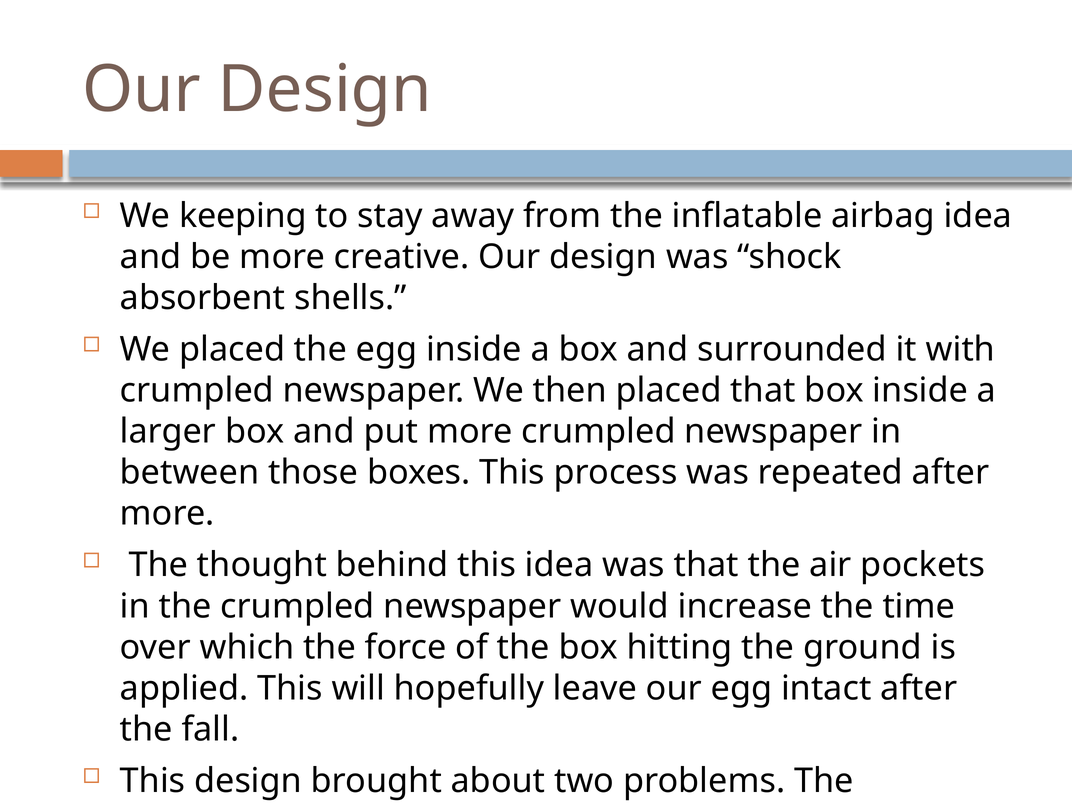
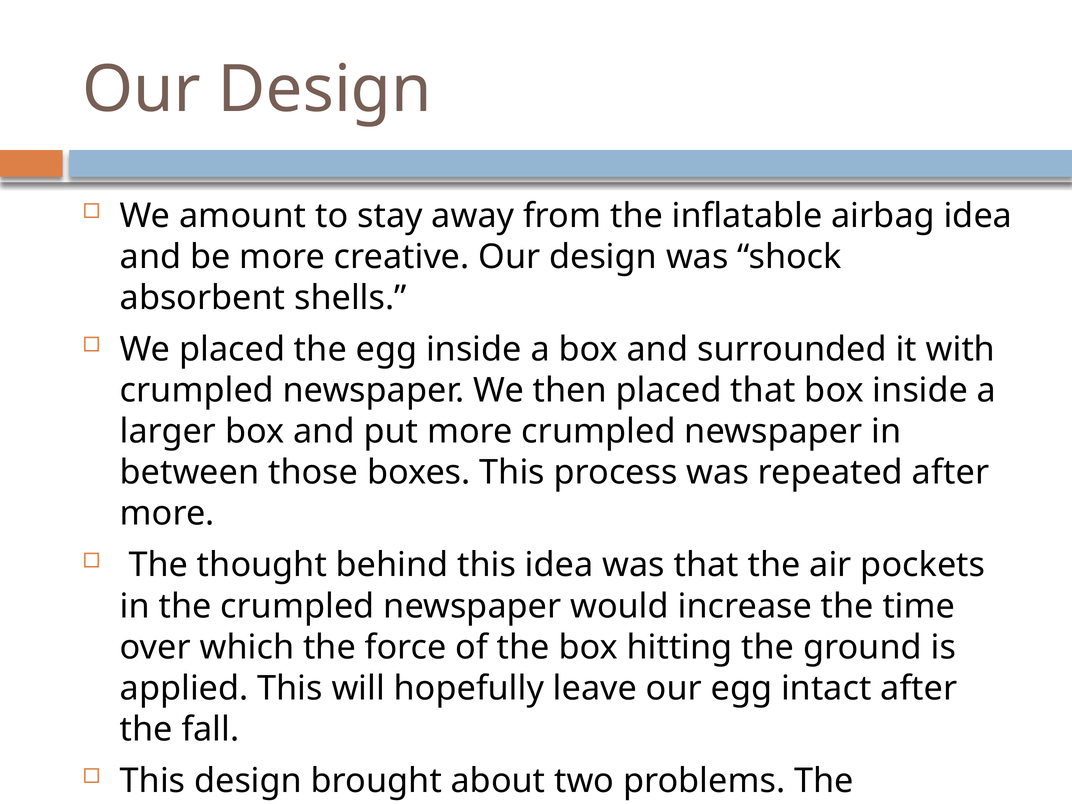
keeping: keeping -> amount
